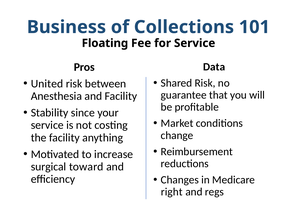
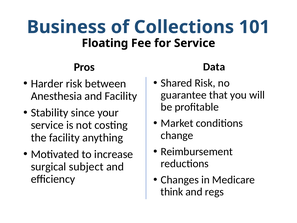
United: United -> Harder
toward: toward -> subject
right: right -> think
